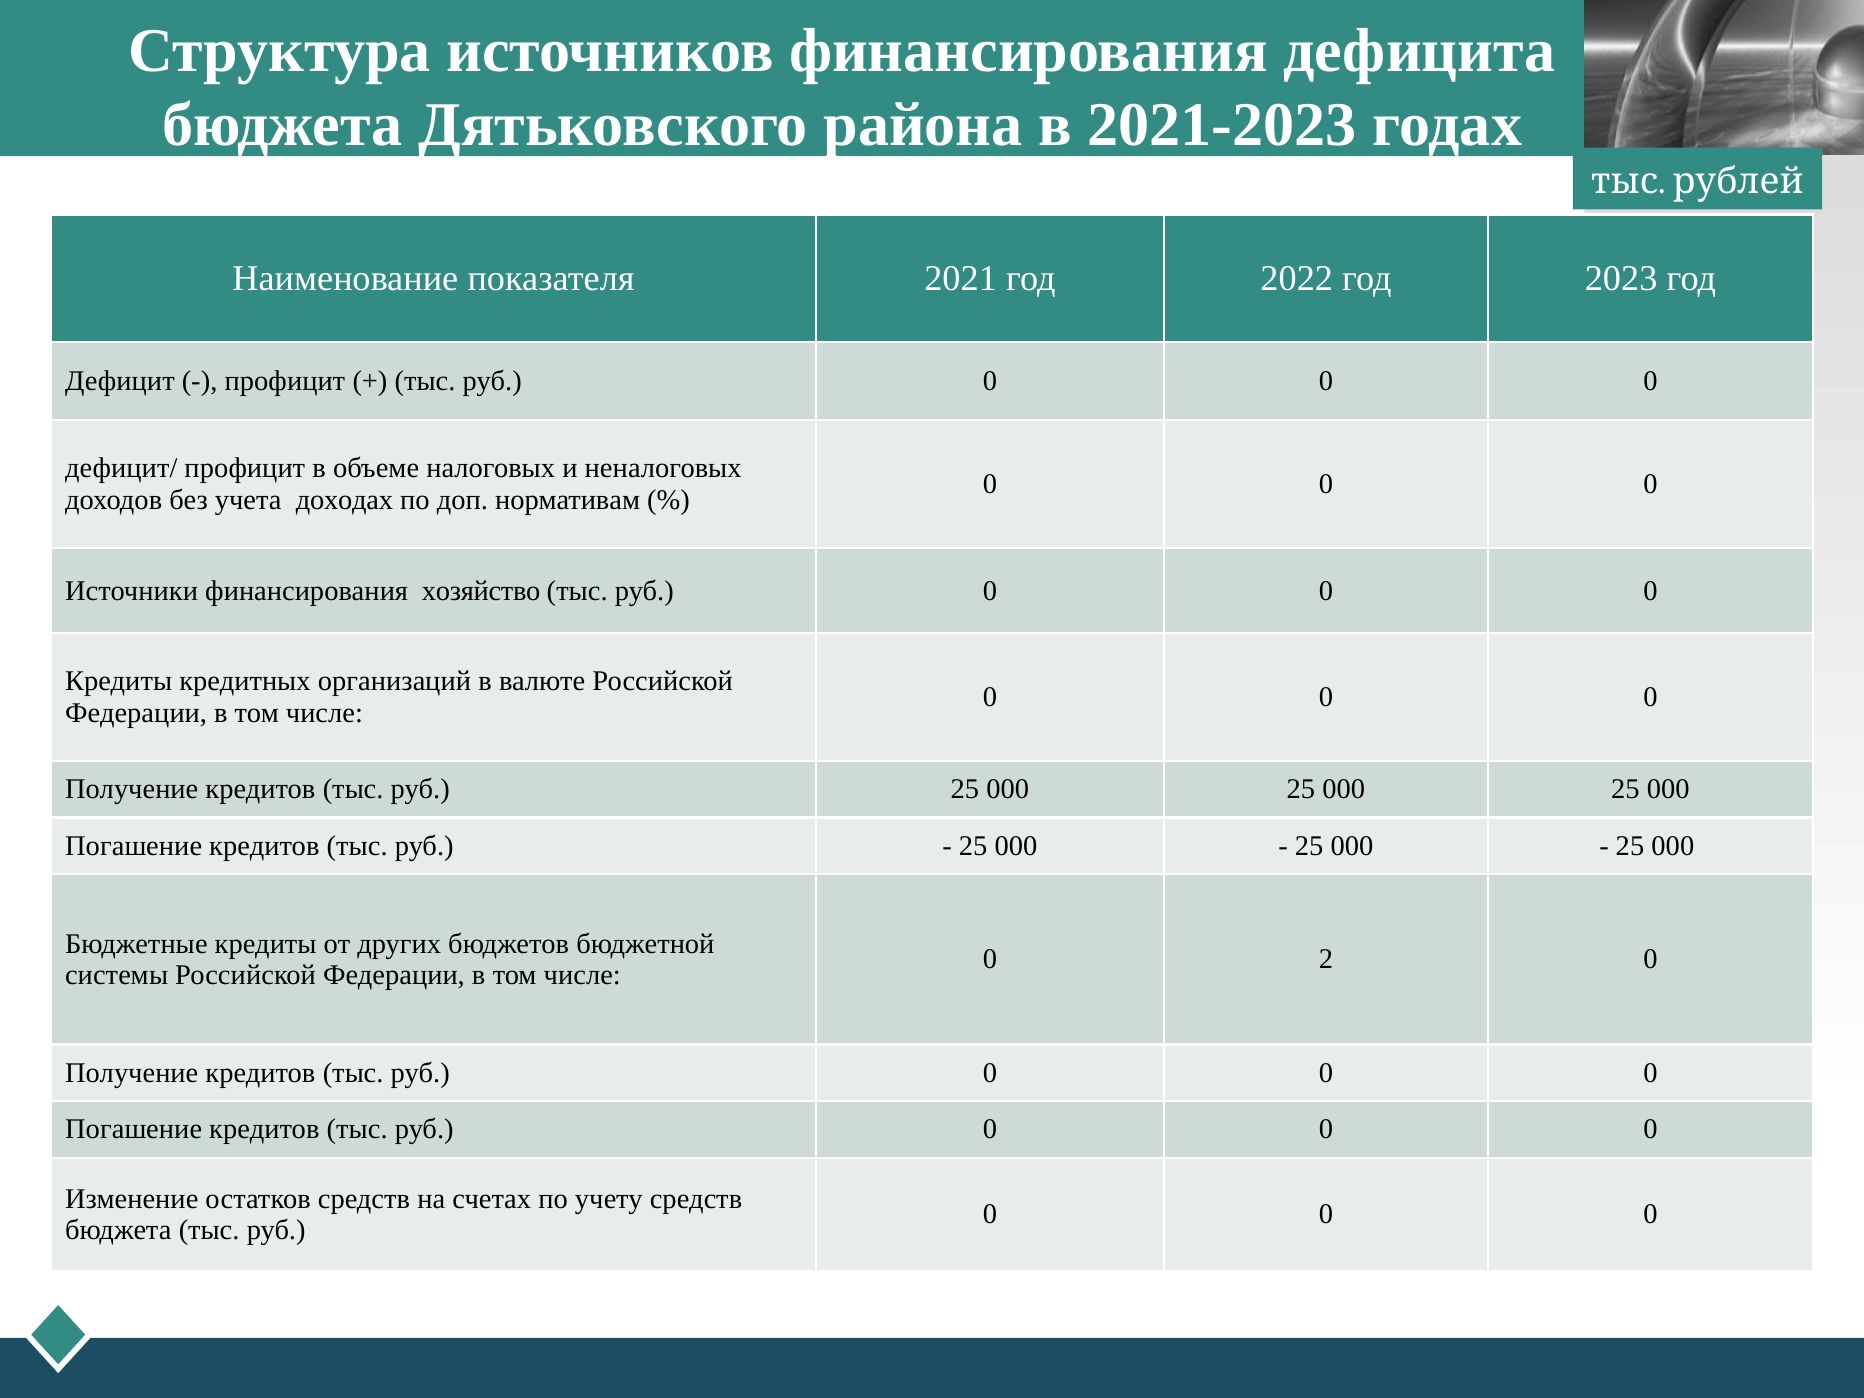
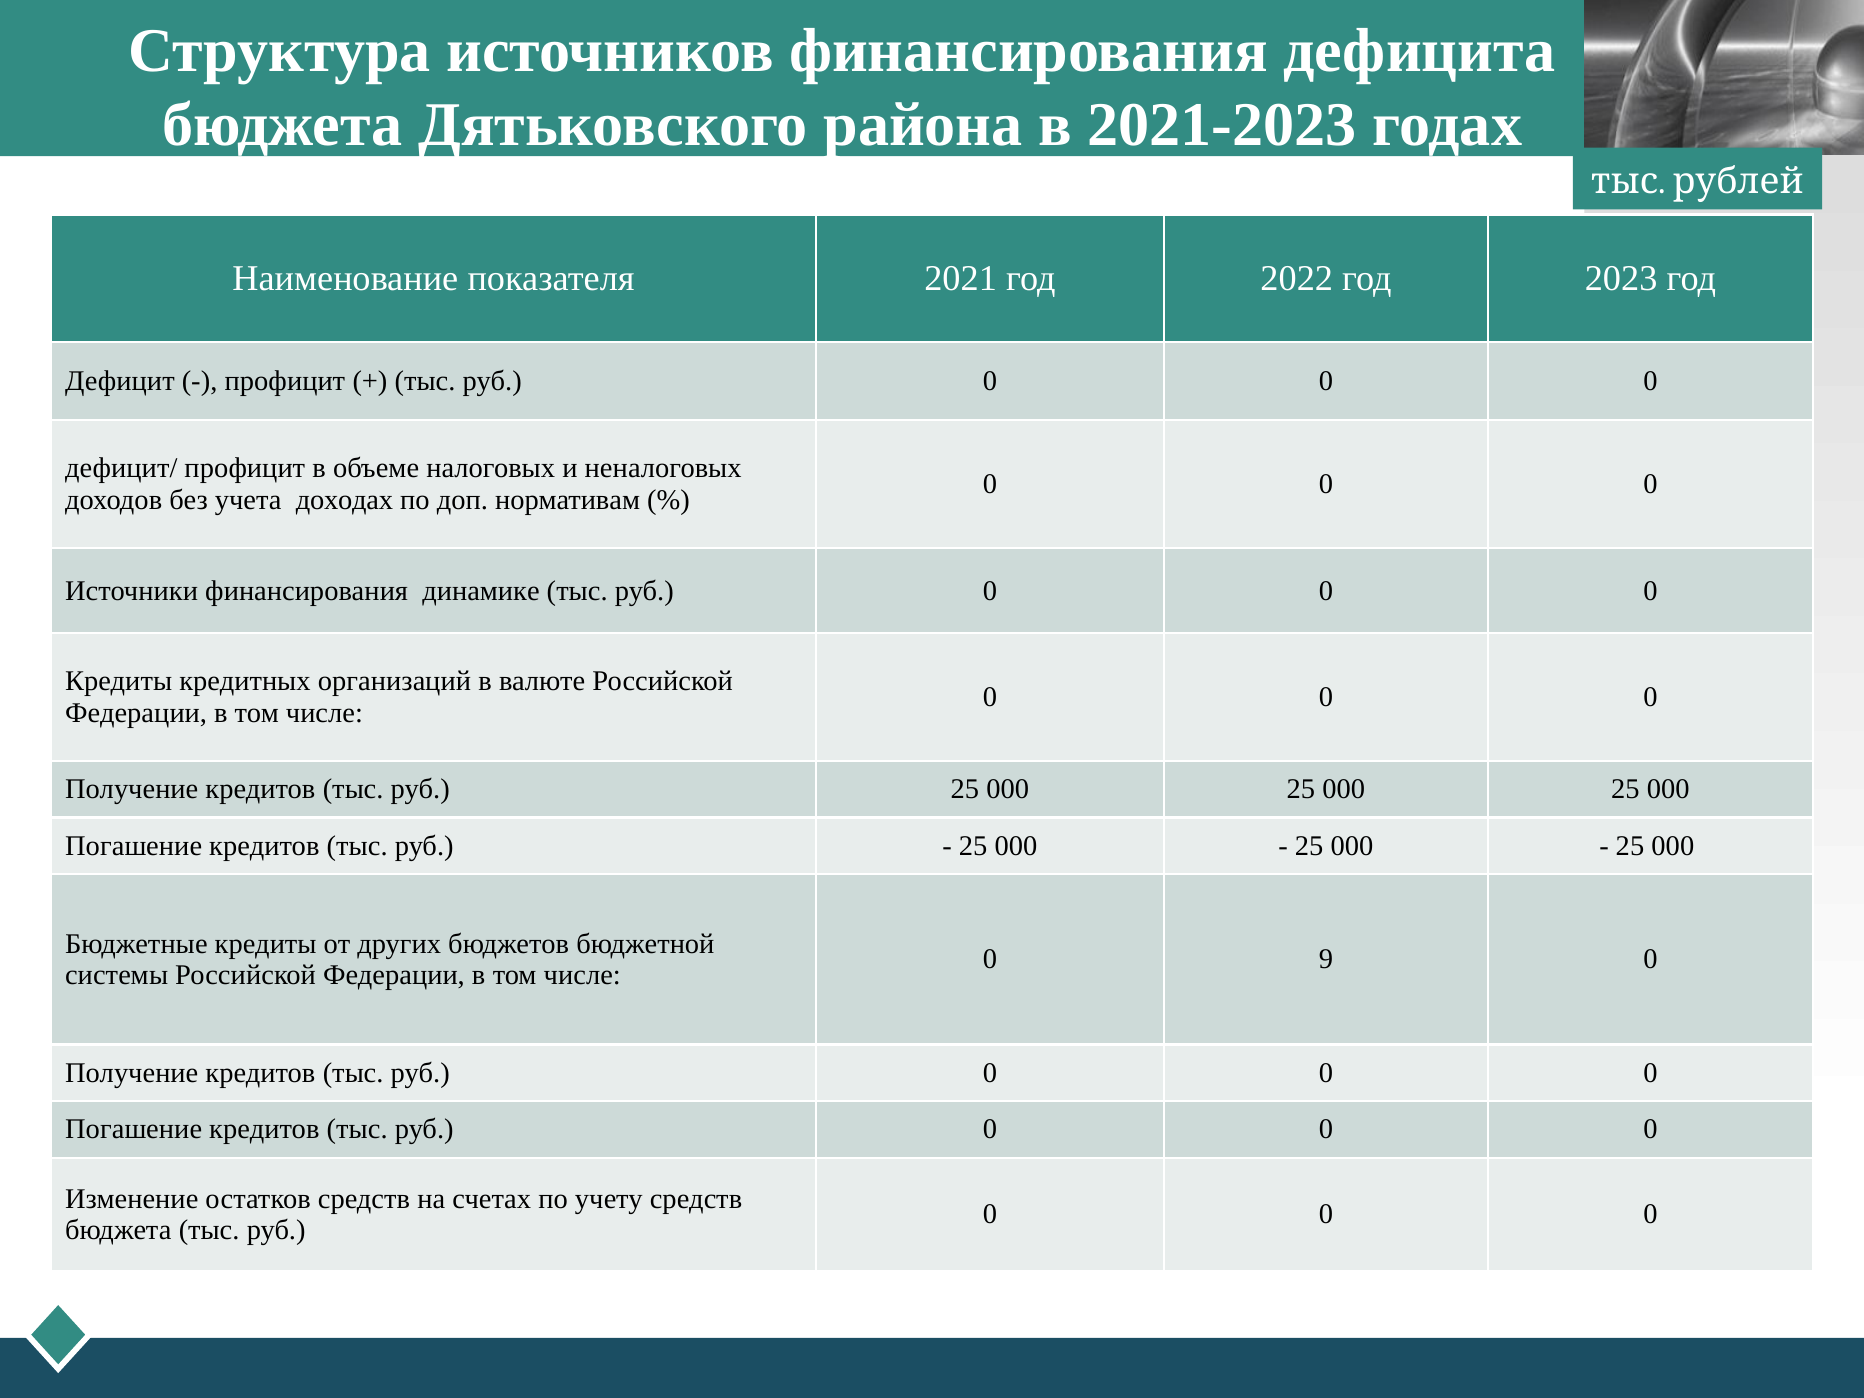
хозяйство: хозяйство -> динамике
2: 2 -> 9
